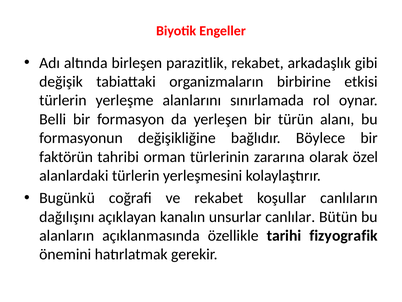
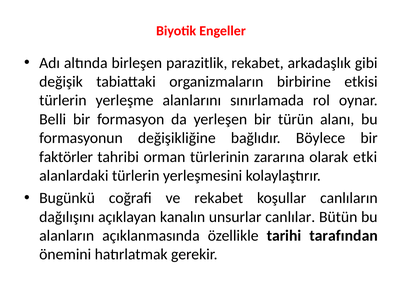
faktörün: faktörün -> faktörler
özel: özel -> etki
fizyografik: fizyografik -> tarafından
